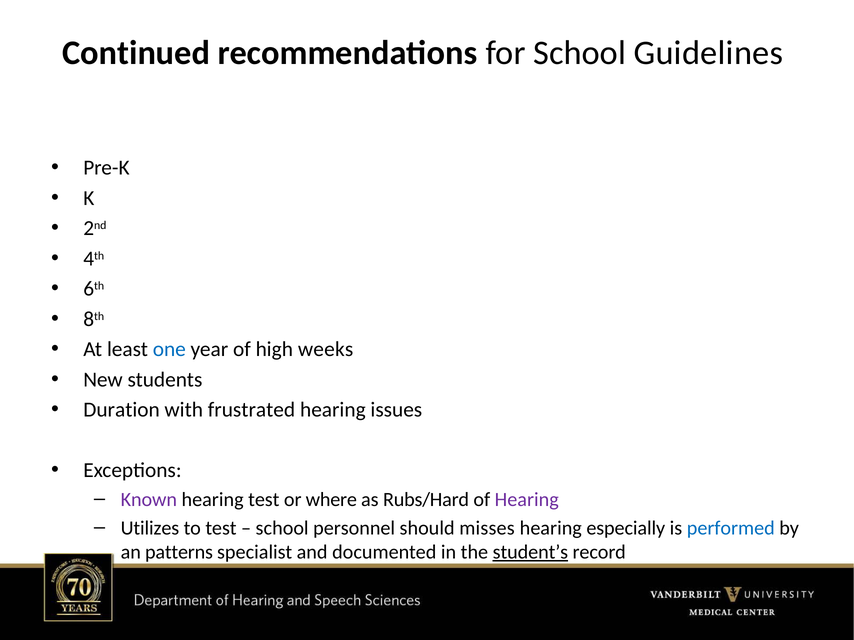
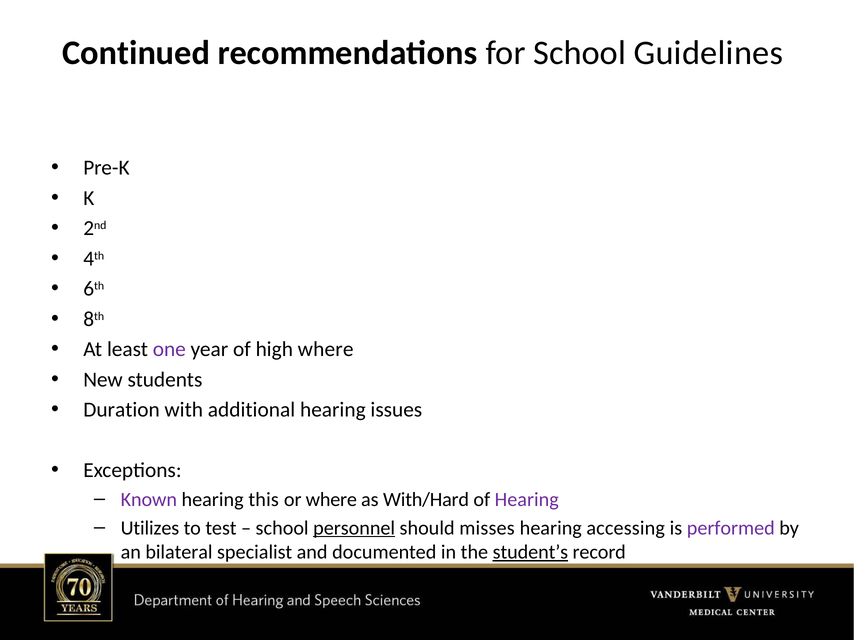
one colour: blue -> purple
high weeks: weeks -> where
frustrated: frustrated -> additional
hearing test: test -> this
Rubs/Hard: Rubs/Hard -> With/Hard
personnel underline: none -> present
especially: especially -> accessing
performed colour: blue -> purple
patterns: patterns -> bilateral
